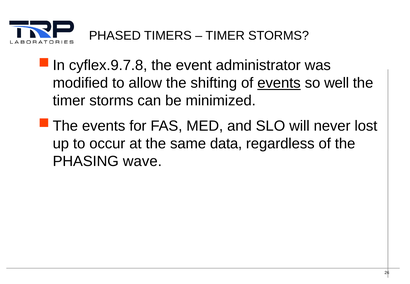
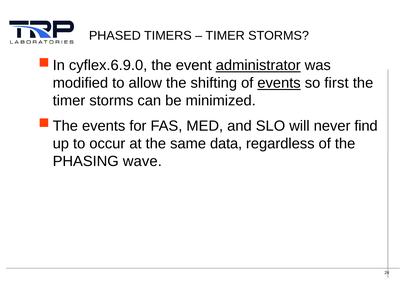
cyflex.9.7.8: cyflex.9.7.8 -> cyflex.6.9.0
administrator underline: none -> present
well: well -> first
lost: lost -> find
